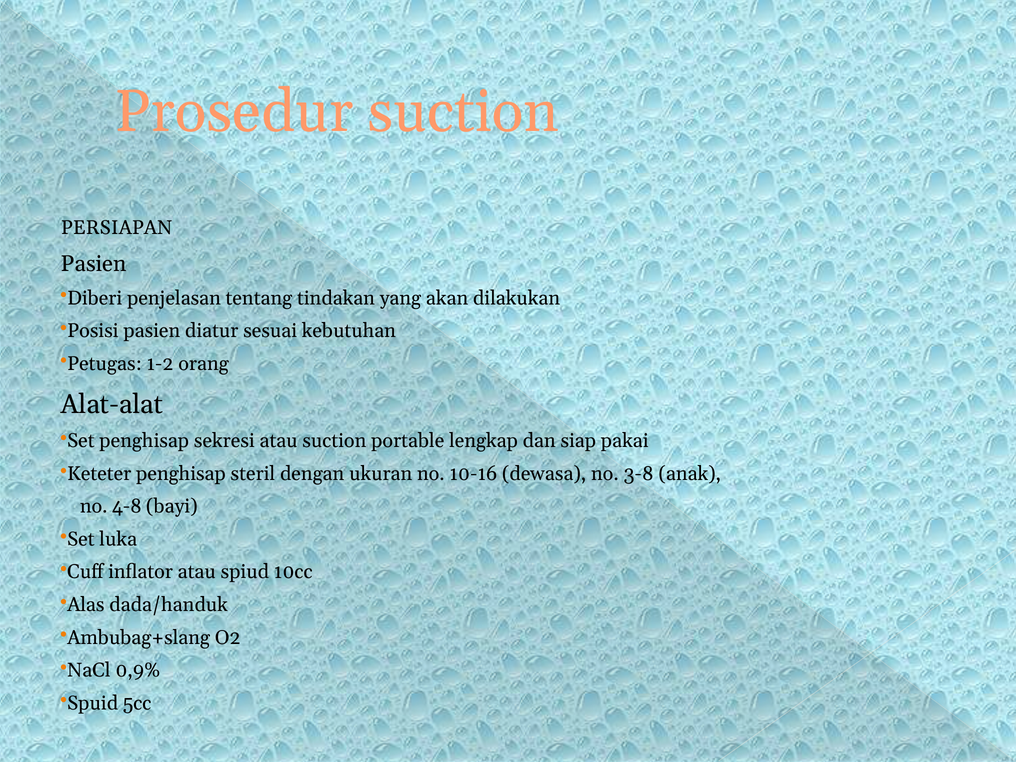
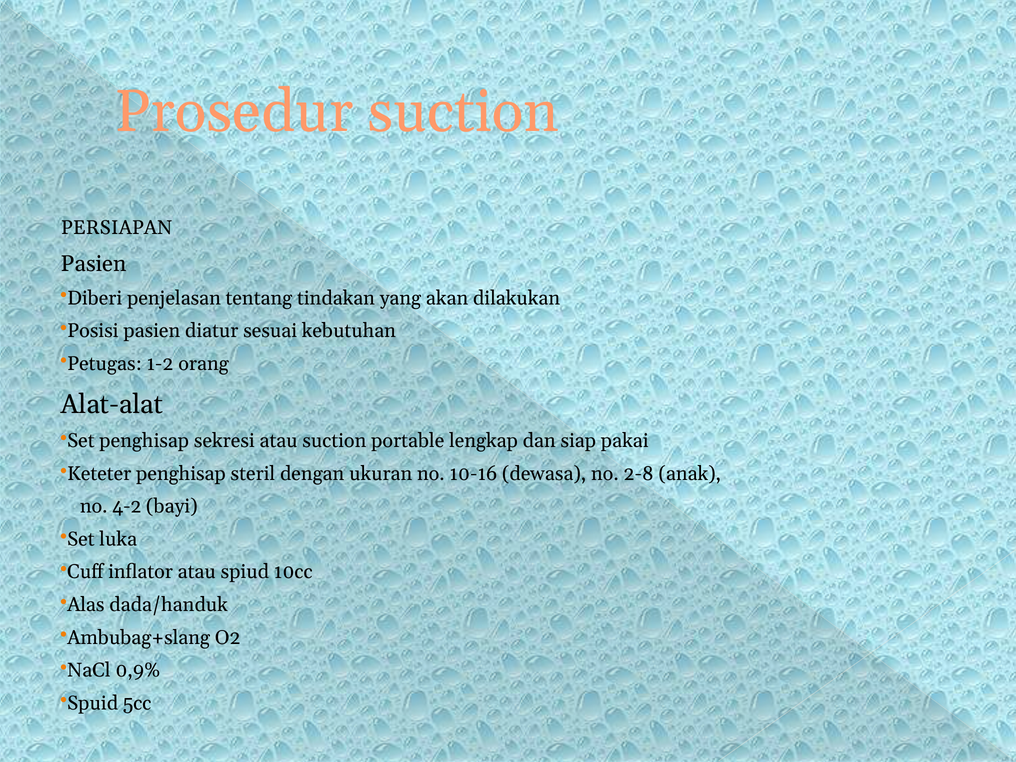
3-8: 3-8 -> 2-8
4-8: 4-8 -> 4-2
